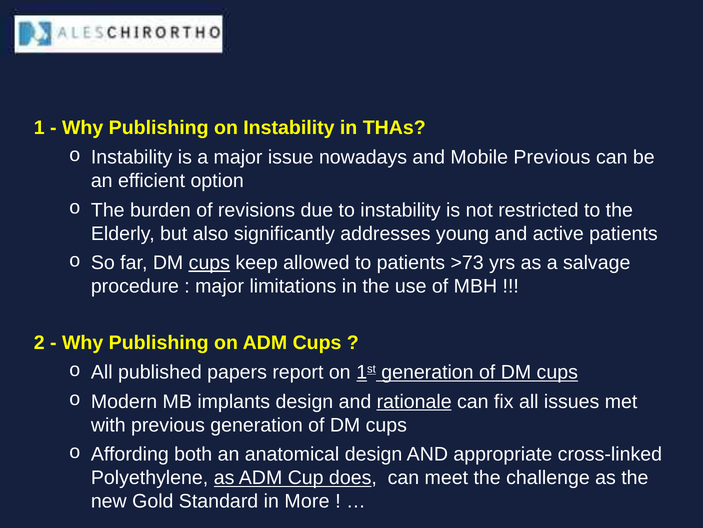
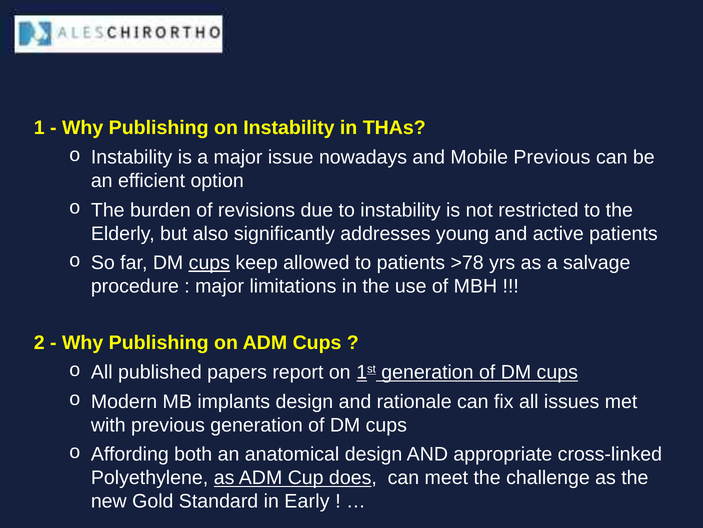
>73: >73 -> >78
rationale underline: present -> none
More: More -> Early
